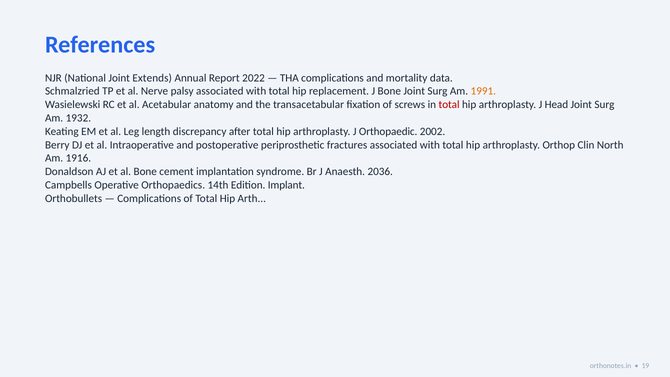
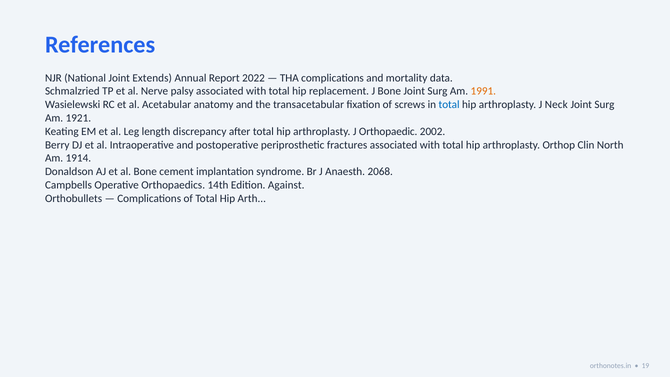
total at (449, 105) colour: red -> blue
Head: Head -> Neck
1932: 1932 -> 1921
1916: 1916 -> 1914
2036: 2036 -> 2068
Implant: Implant -> Against
